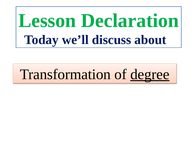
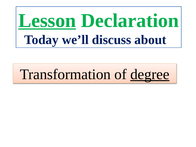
Lesson underline: none -> present
